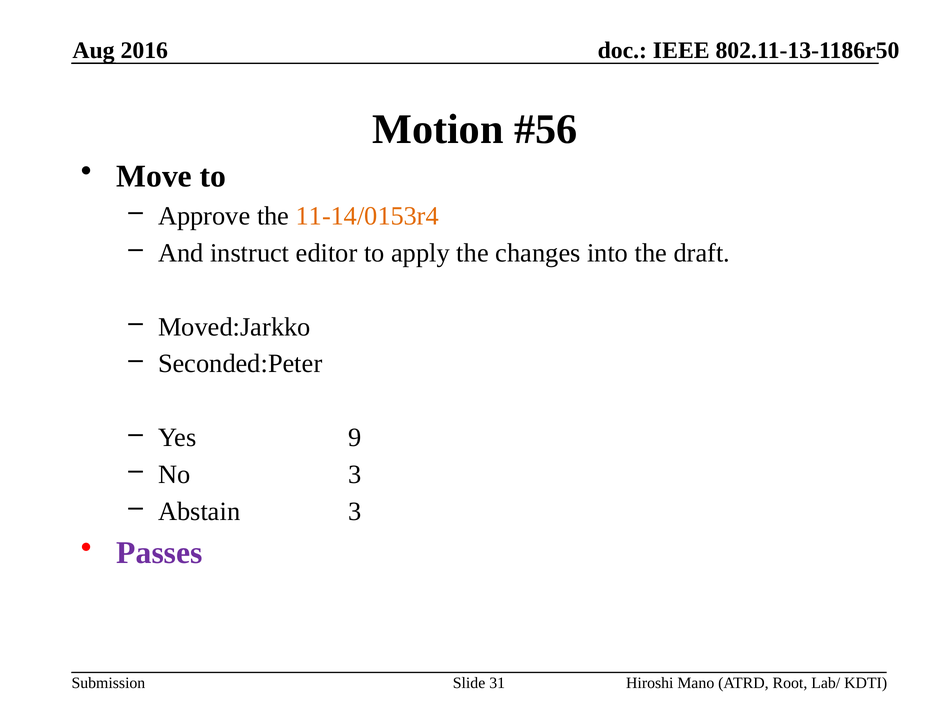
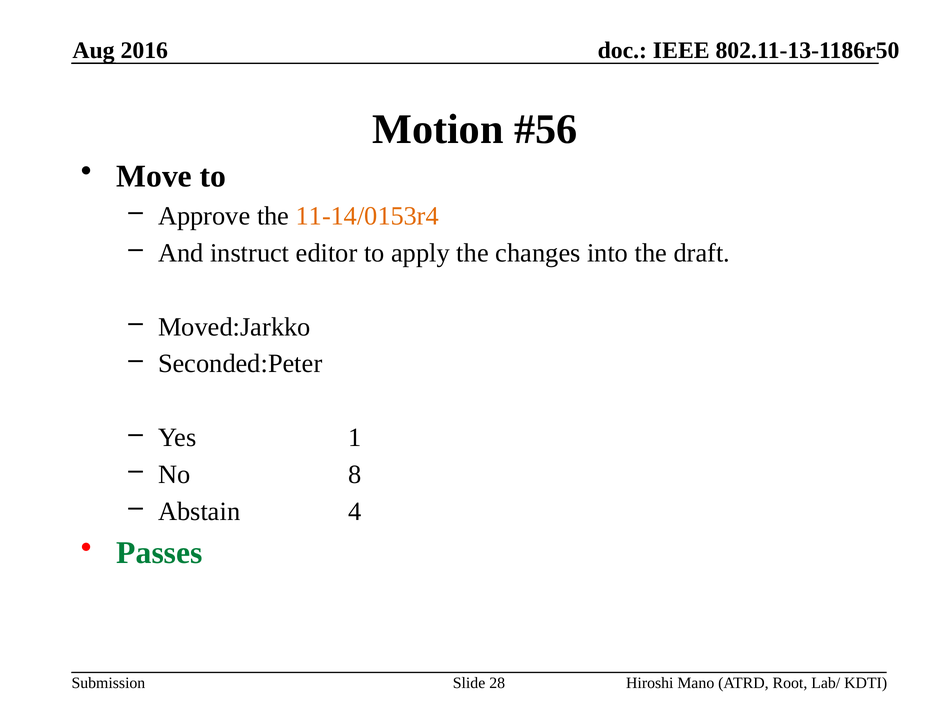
9: 9 -> 1
No 3: 3 -> 8
Abstain 3: 3 -> 4
Passes colour: purple -> green
31: 31 -> 28
